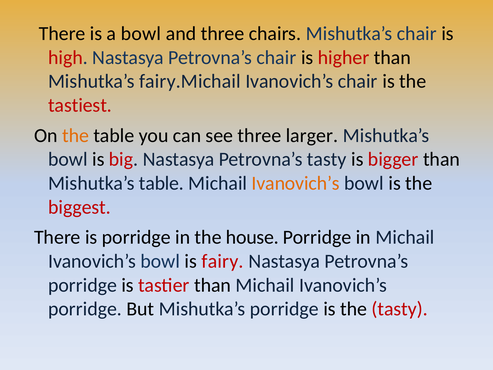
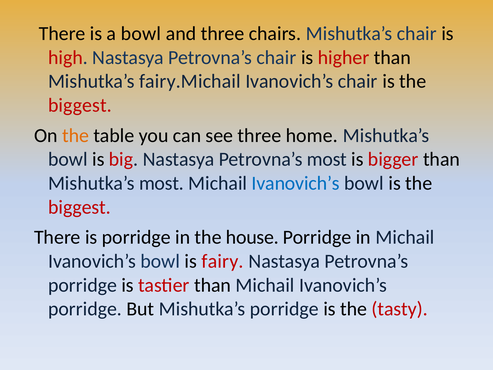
tastiest at (80, 105): tastiest -> biggest
larger: larger -> home
Petrovna’s tasty: tasty -> most
Mishutka’s table: table -> most
Ivanovich’s at (296, 183) colour: orange -> blue
